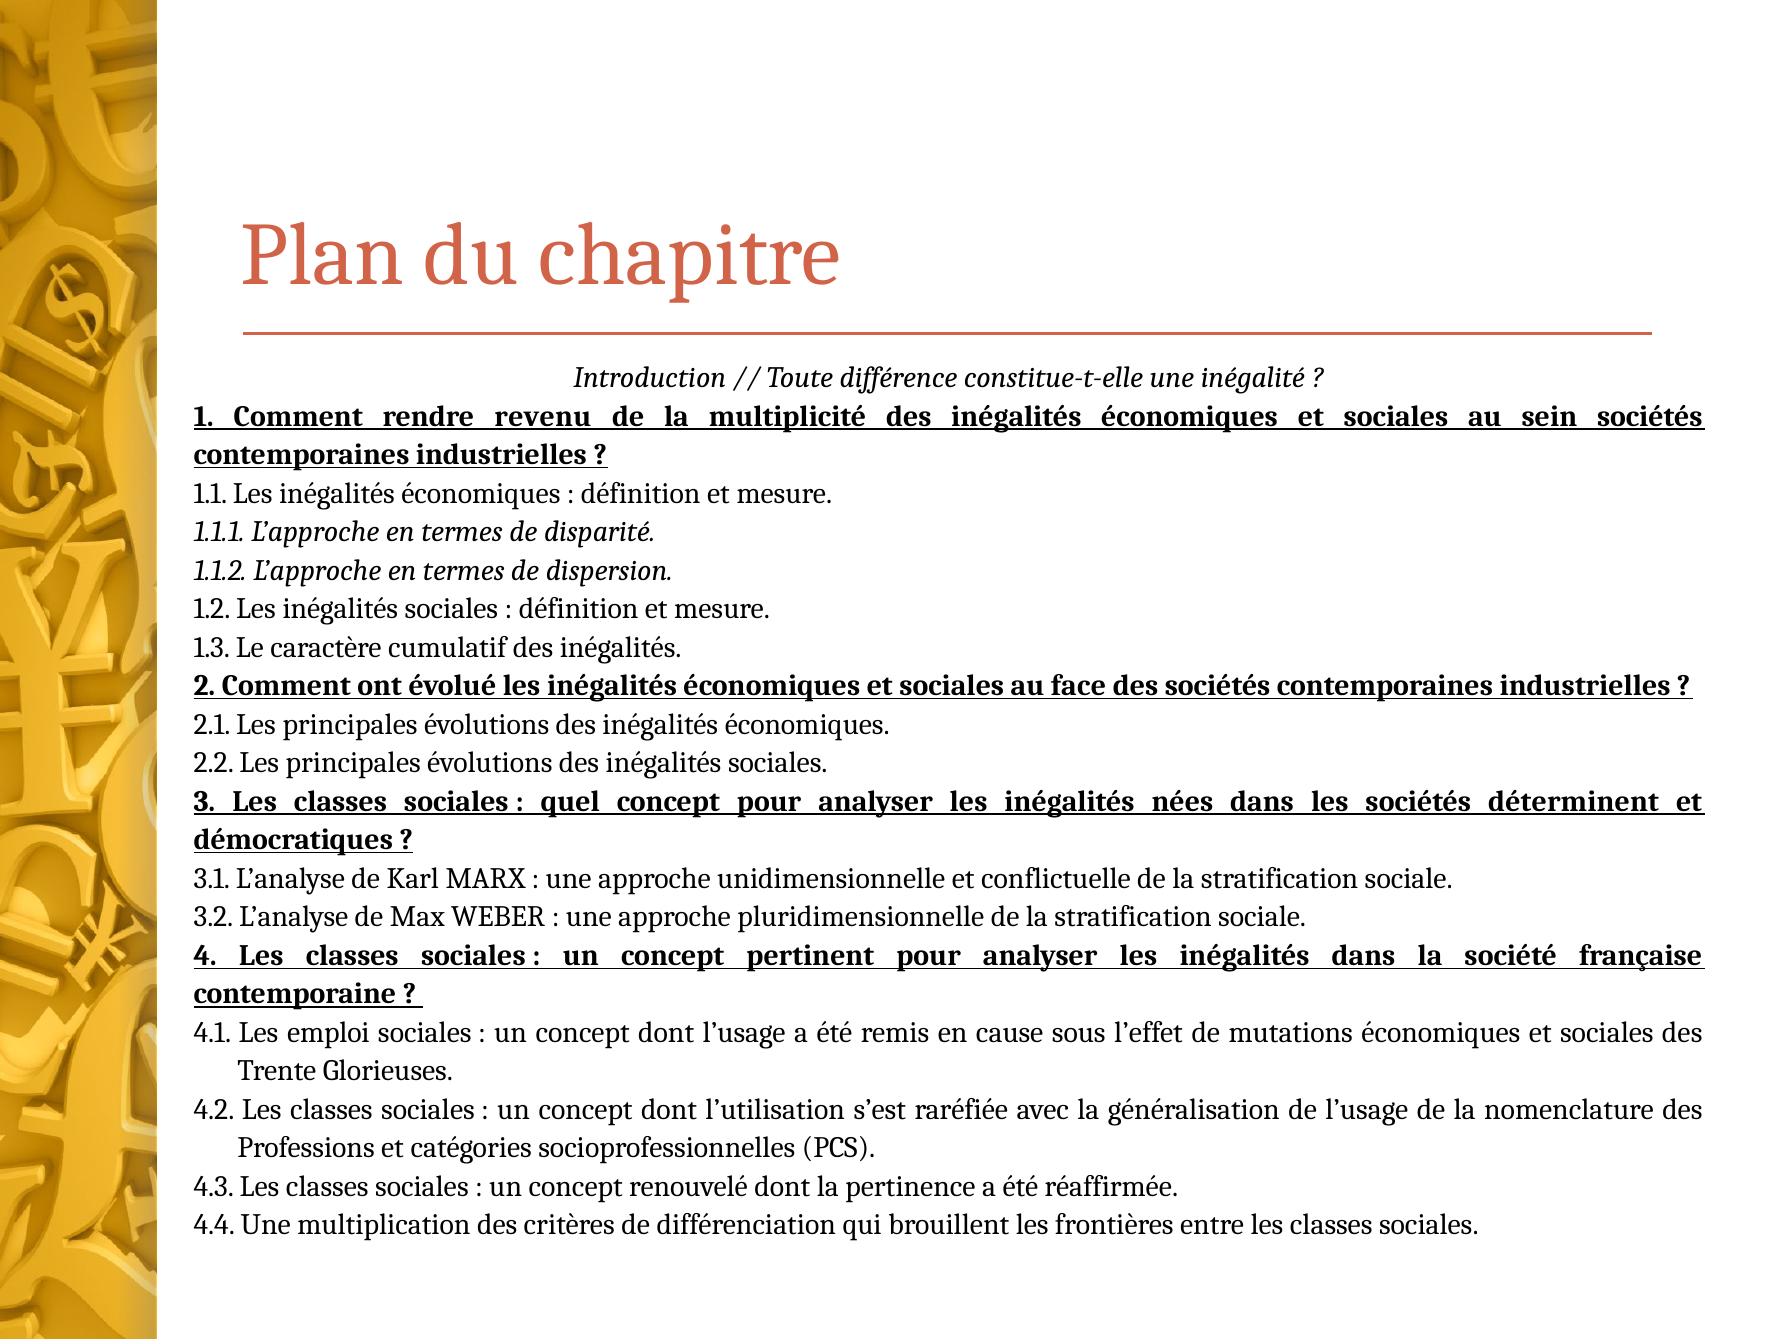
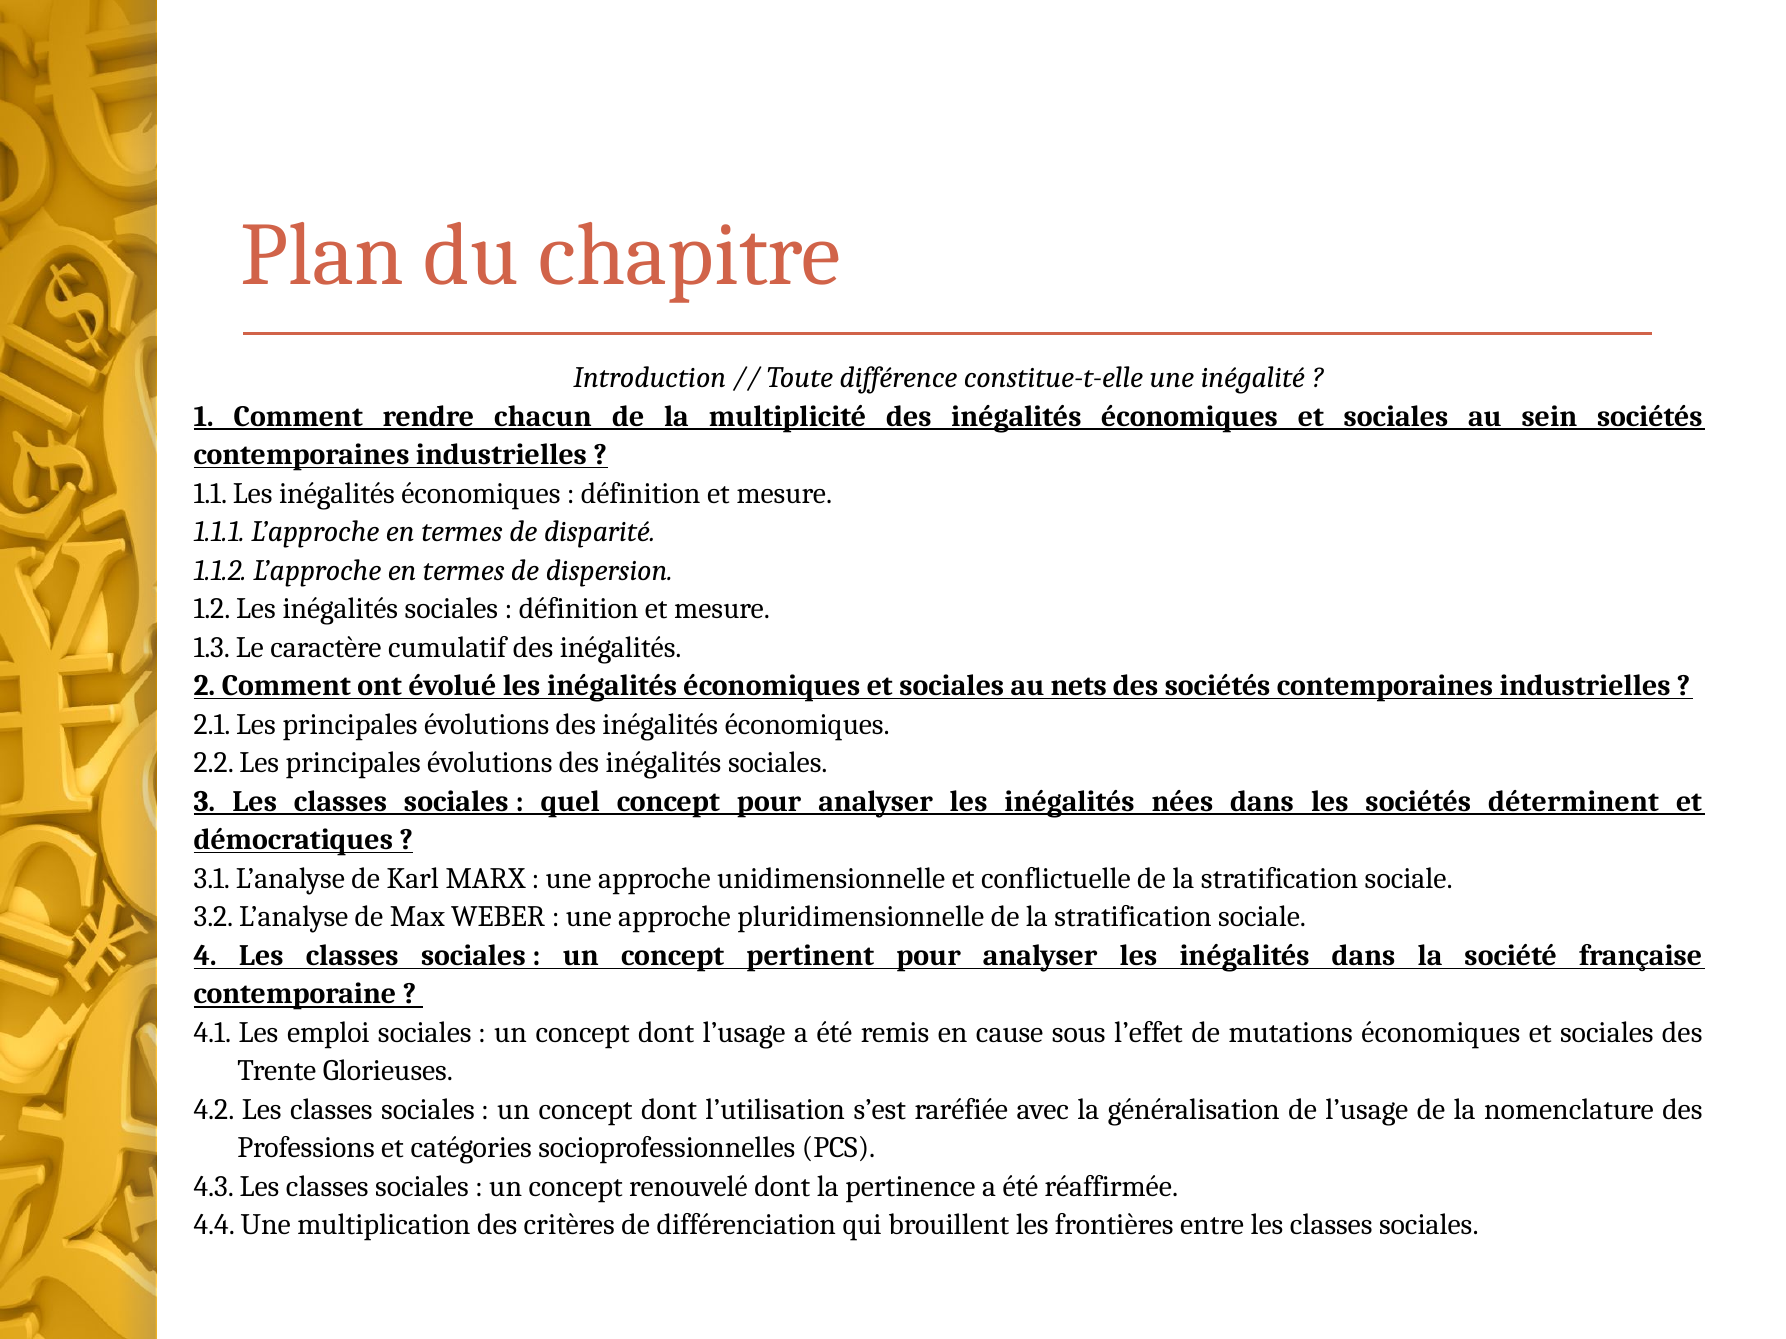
revenu: revenu -> chacun
face: face -> nets
